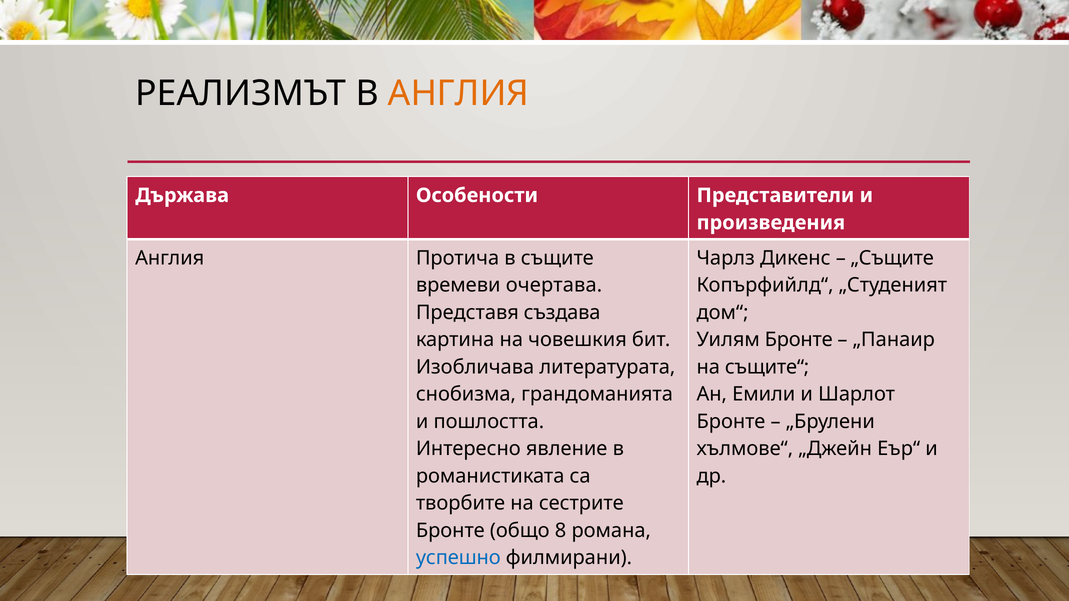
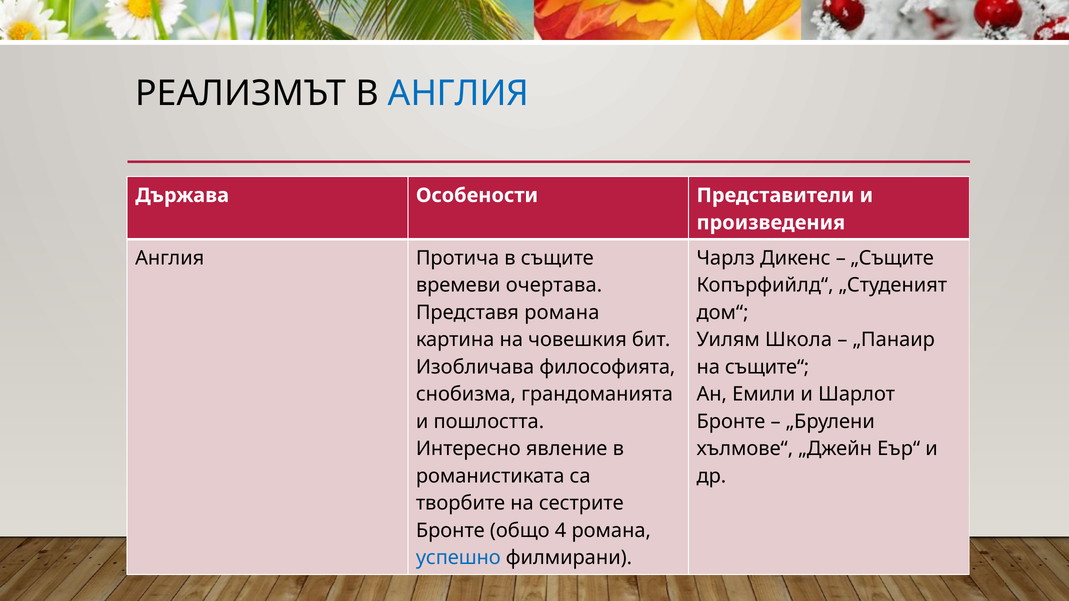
АНГЛИЯ at (459, 94) colour: orange -> blue
Представя създава: създава -> романа
Уилям Бронте: Бронте -> Школа
литературата: литературата -> философията
8: 8 -> 4
